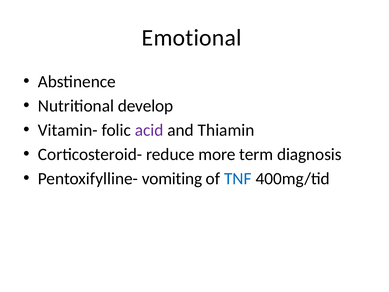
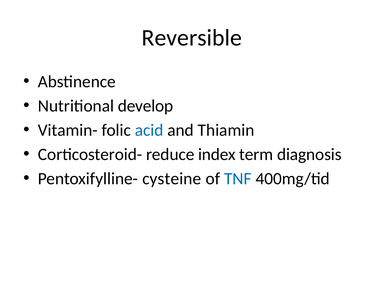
Emotional: Emotional -> Reversible
acid colour: purple -> blue
more: more -> index
vomiting: vomiting -> cysteine
